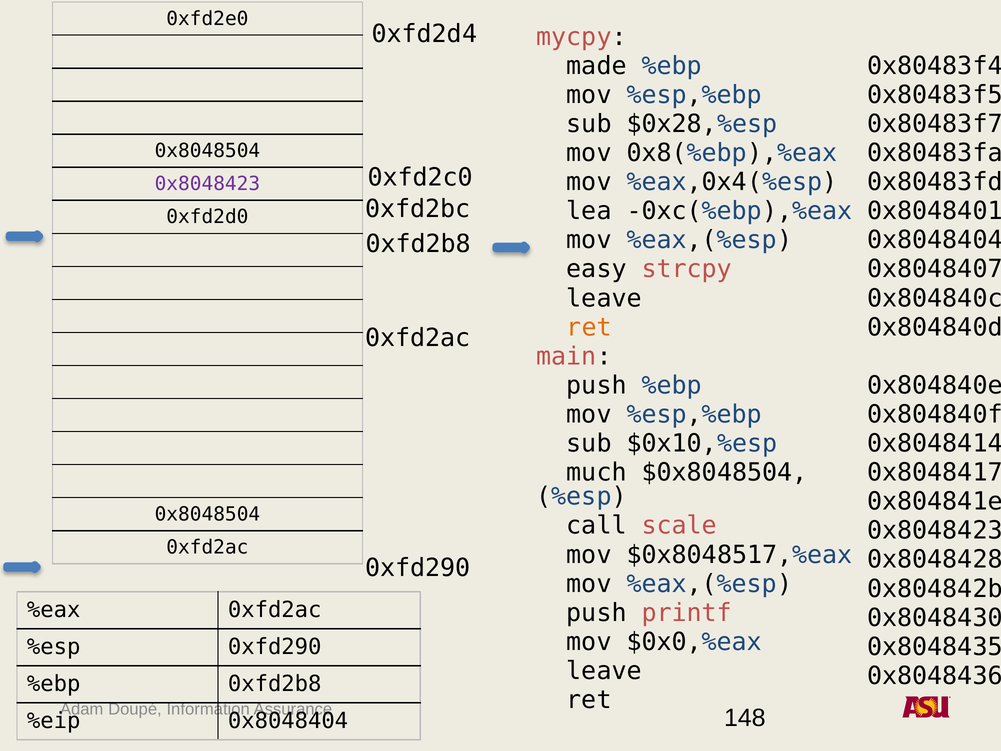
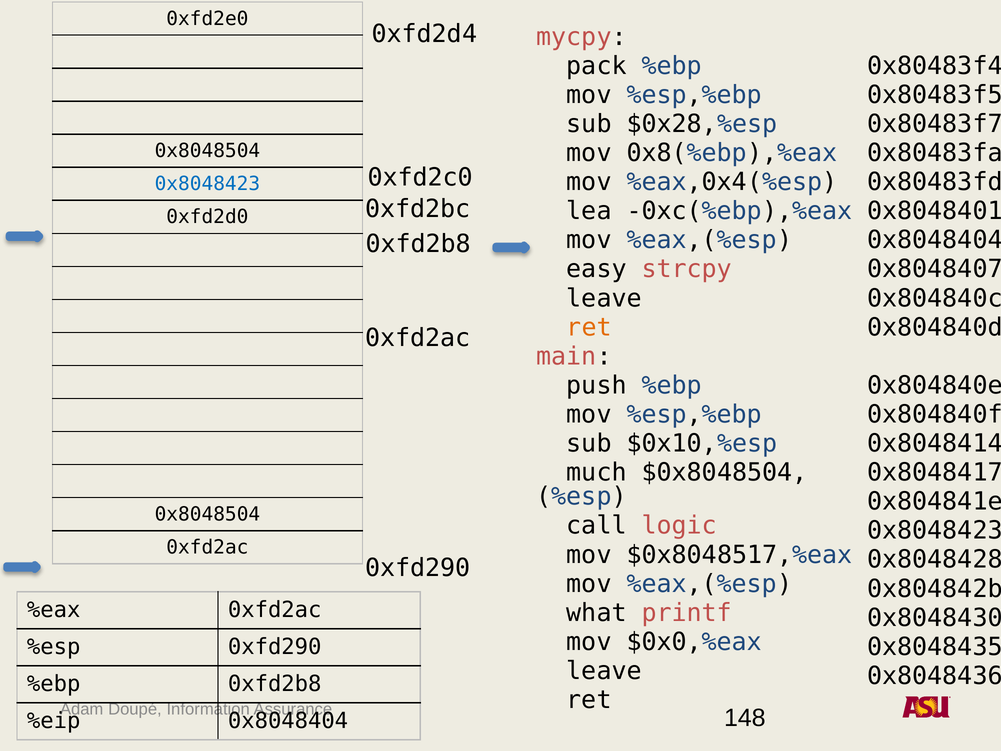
made: made -> pack
0x8048423 at (207, 184) colour: purple -> blue
scale: scale -> logic
push at (597, 613): push -> what
